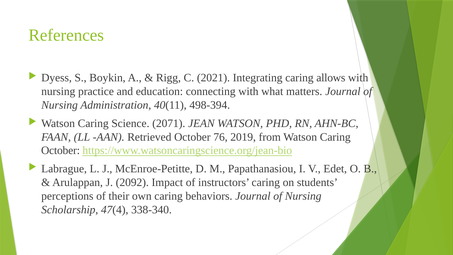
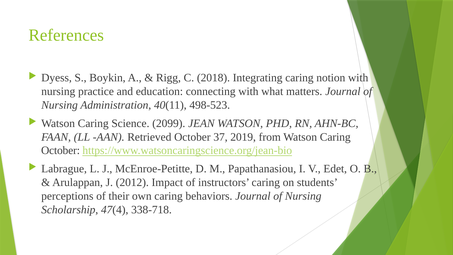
2021: 2021 -> 2018
allows: allows -> notion
498-394: 498-394 -> 498-523
2071: 2071 -> 2099
76: 76 -> 37
2092: 2092 -> 2012
338-340: 338-340 -> 338-718
